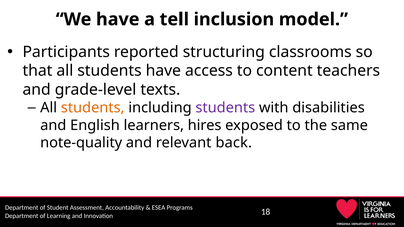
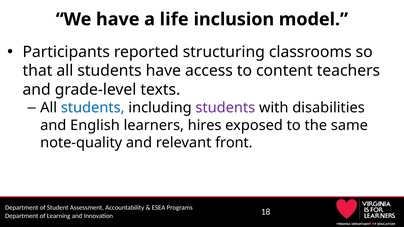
tell: tell -> life
students at (93, 108) colour: orange -> blue
back: back -> front
